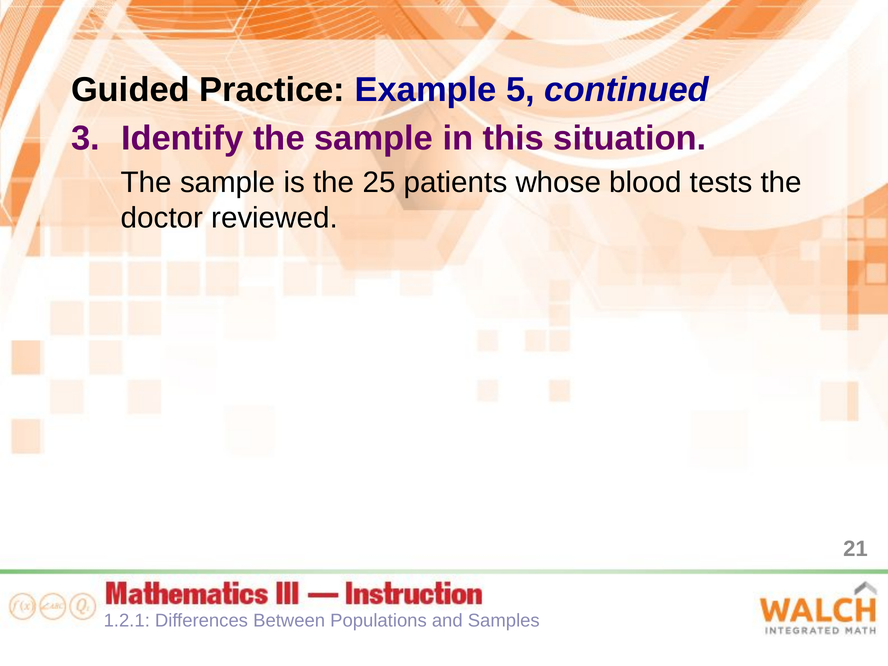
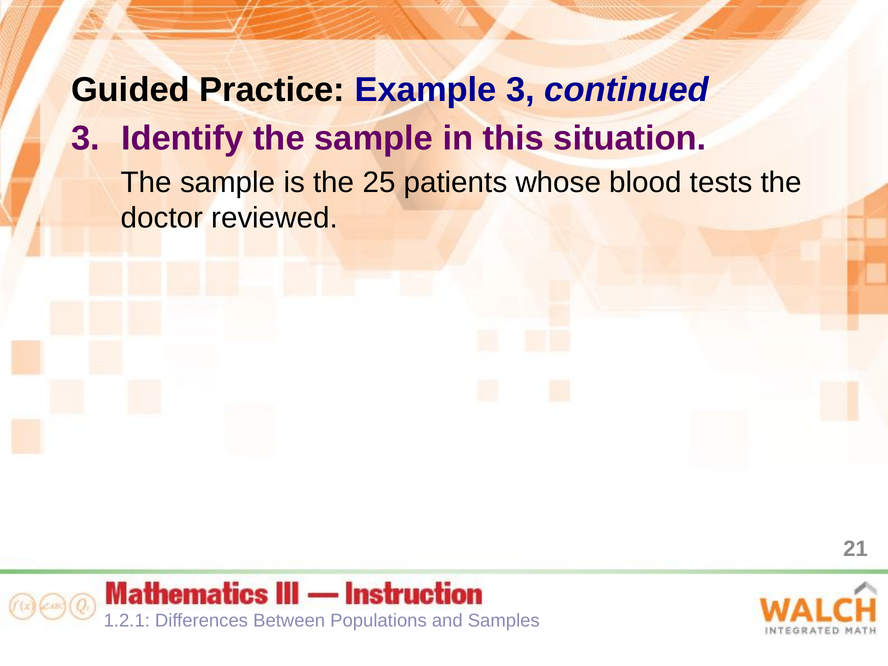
Example 5: 5 -> 3
